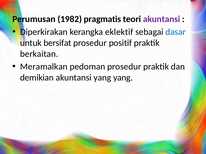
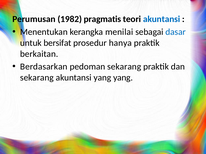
akuntansi at (162, 19) colour: purple -> blue
Diperkirakan: Diperkirakan -> Menentukan
eklektif: eklektif -> menilai
positif: positif -> hanya
Meramalkan: Meramalkan -> Berdasarkan
pedoman prosedur: prosedur -> sekarang
demikian at (37, 78): demikian -> sekarang
